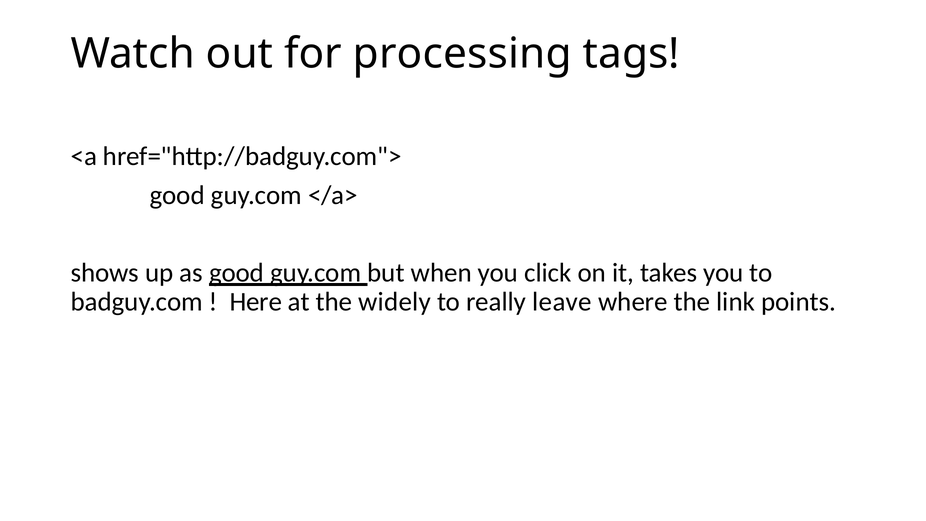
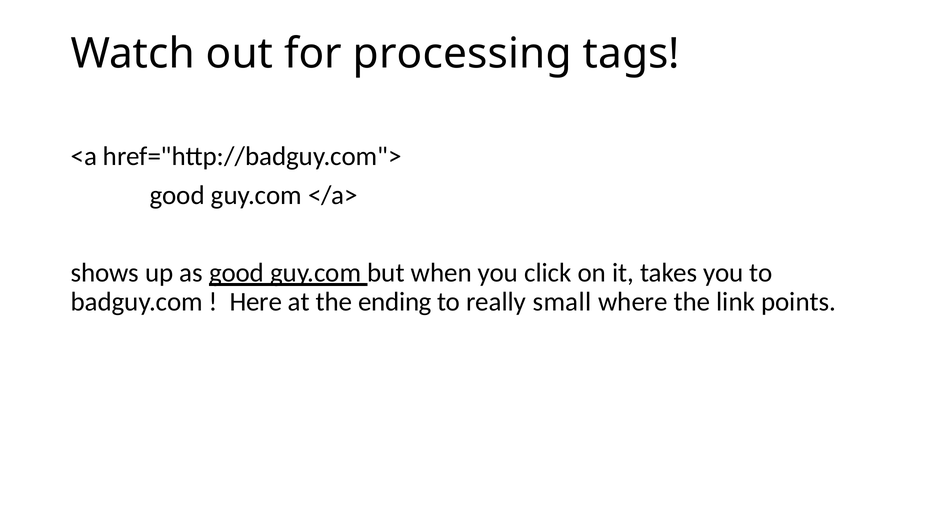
widely: widely -> ending
leave: leave -> small
